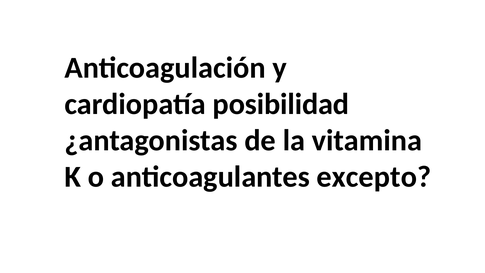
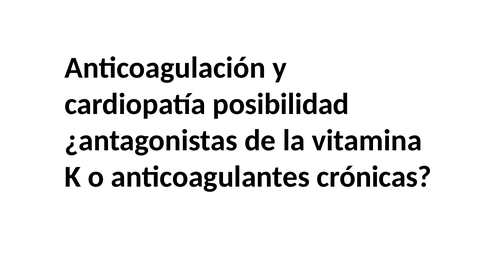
excepto: excepto -> crónicas
